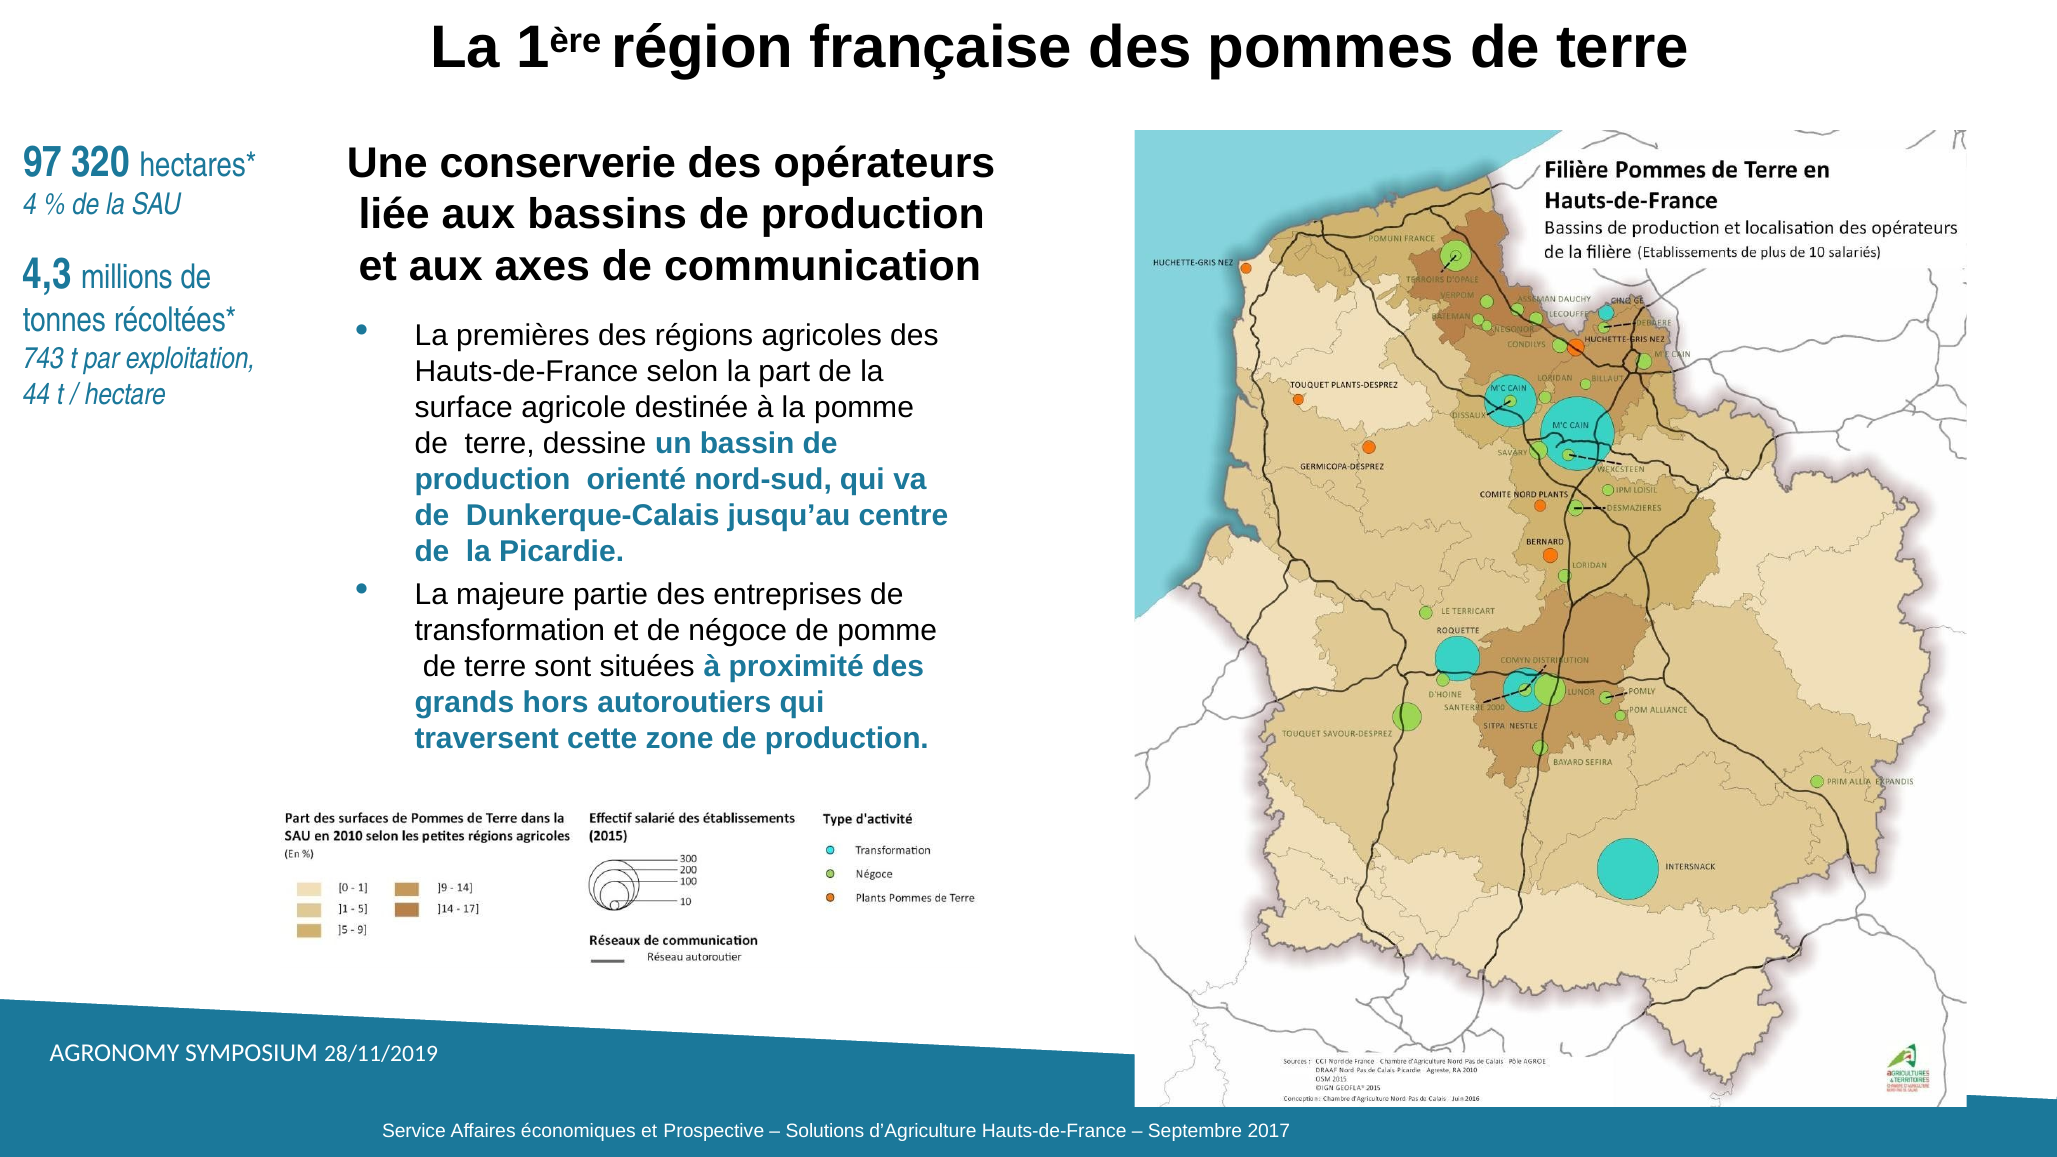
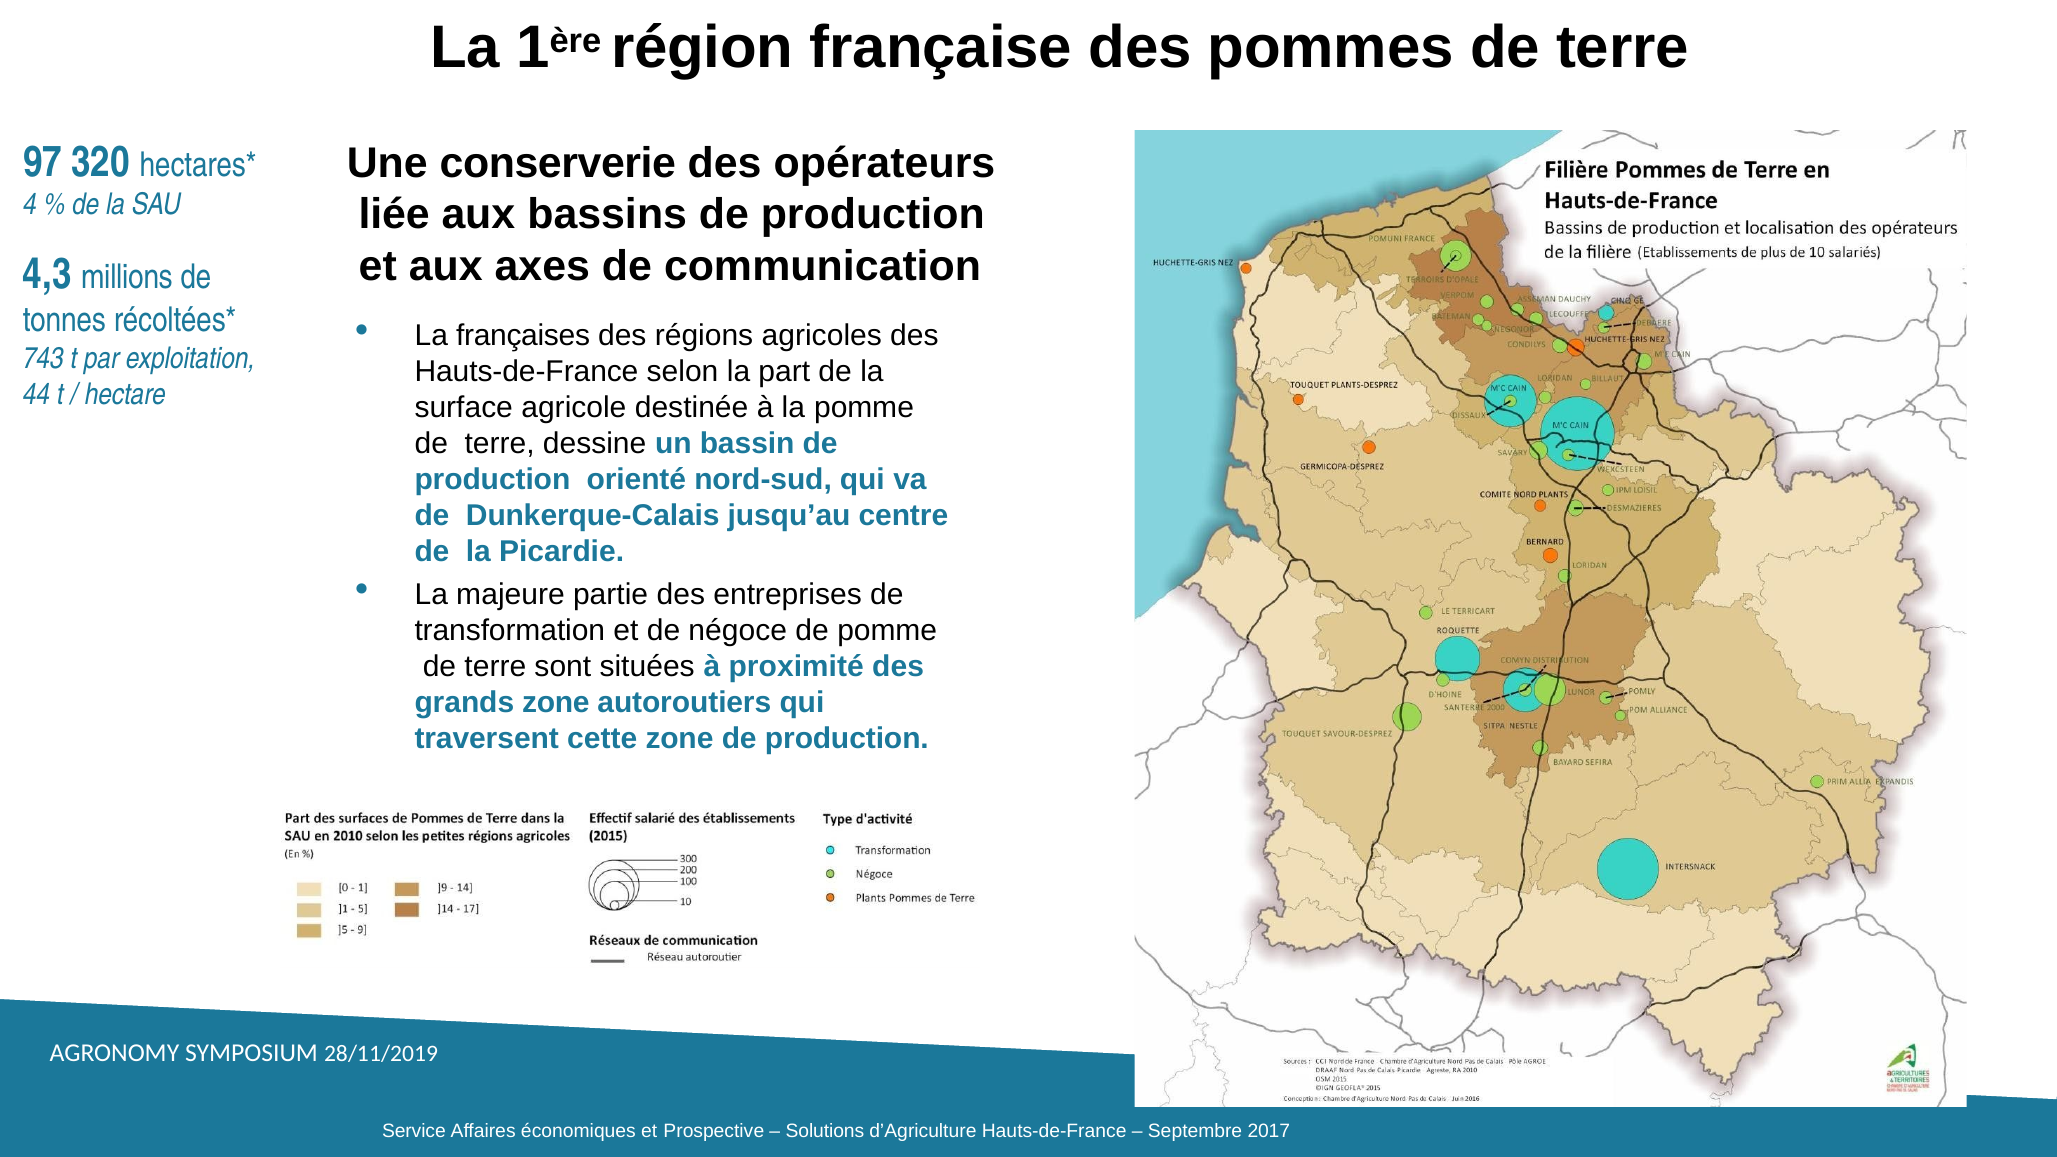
premières: premières -> françaises
grands hors: hors -> zone
